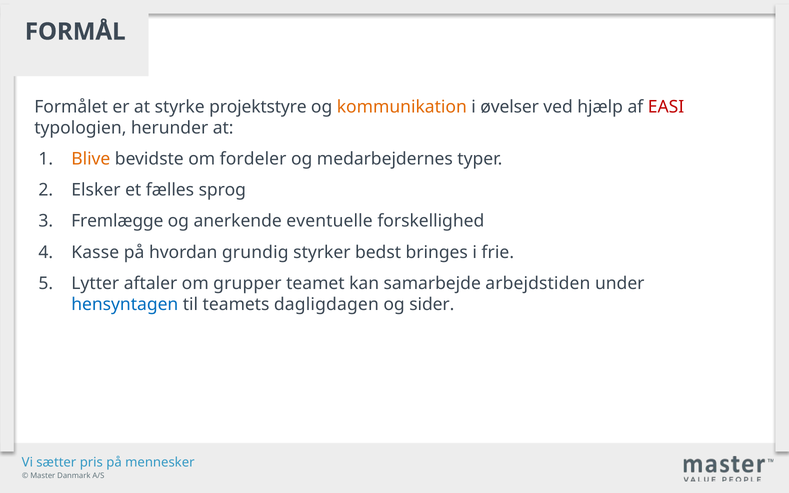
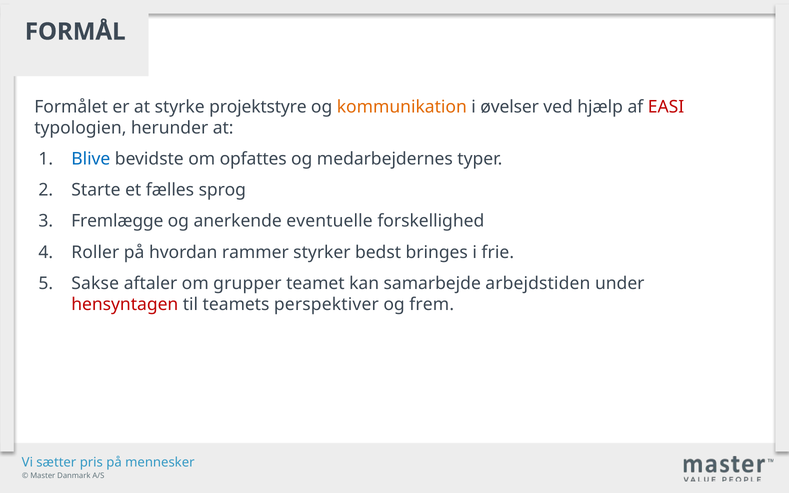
Blive colour: orange -> blue
fordeler: fordeler -> opfattes
Elsker: Elsker -> Starte
Kasse: Kasse -> Roller
grundig: grundig -> rammer
Lytter: Lytter -> Sakse
hensyntagen colour: blue -> red
dagligdagen: dagligdagen -> perspektiver
sider: sider -> frem
